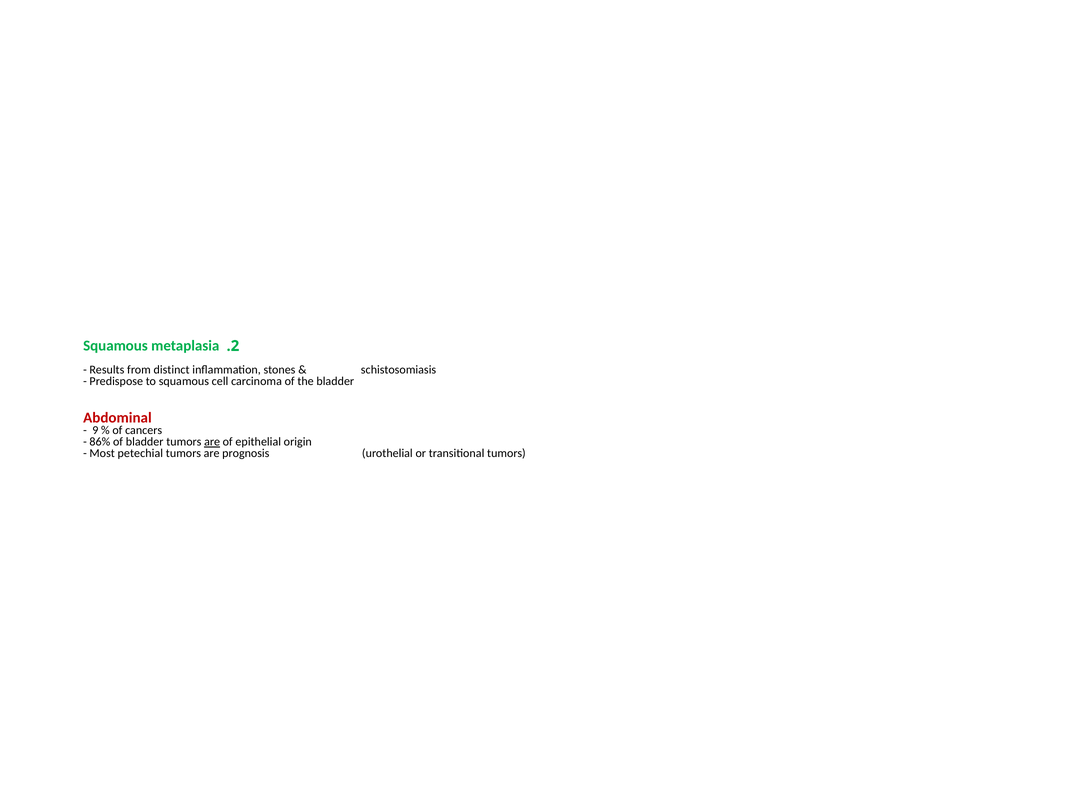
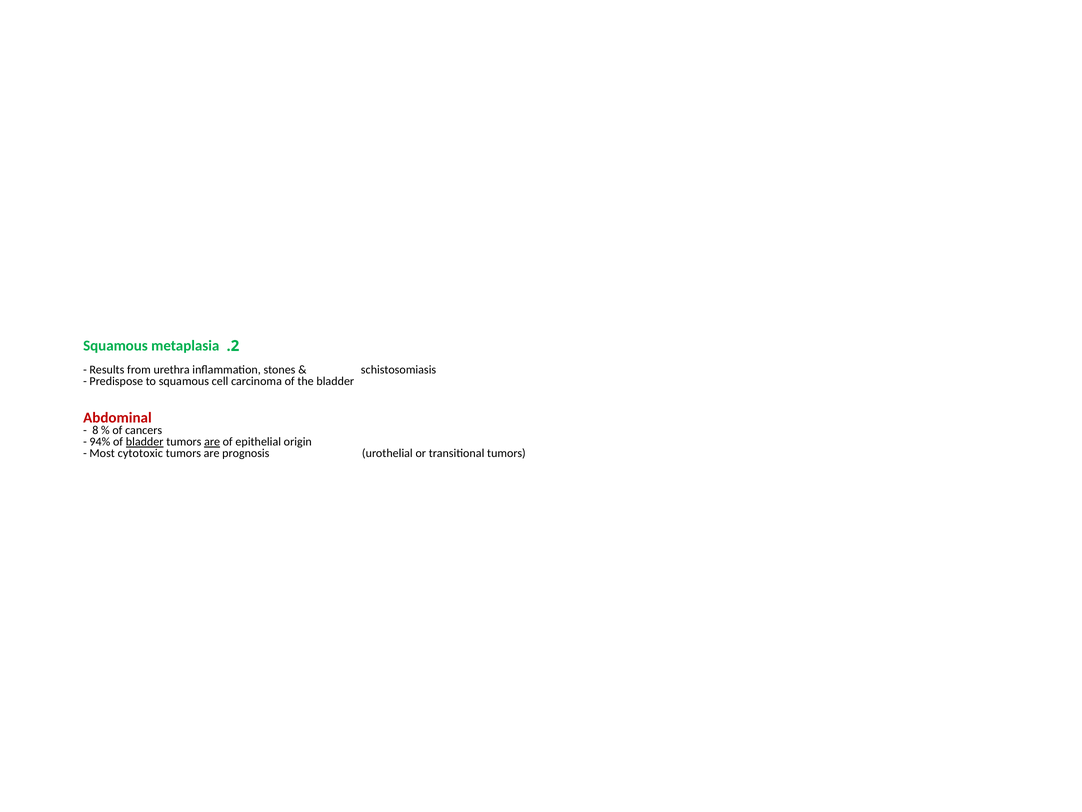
distinct: distinct -> urethra
9: 9 -> 8
86%: 86% -> 94%
bladder at (145, 442) underline: none -> present
petechial: petechial -> cytotoxic
